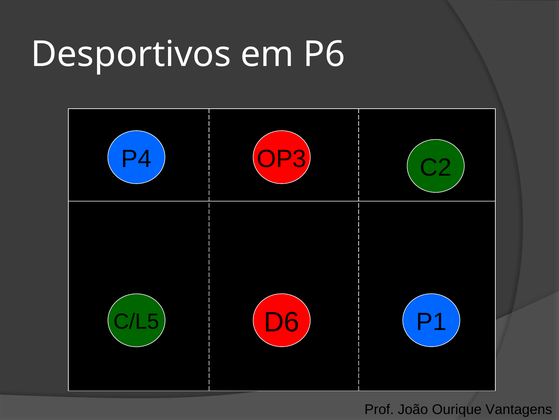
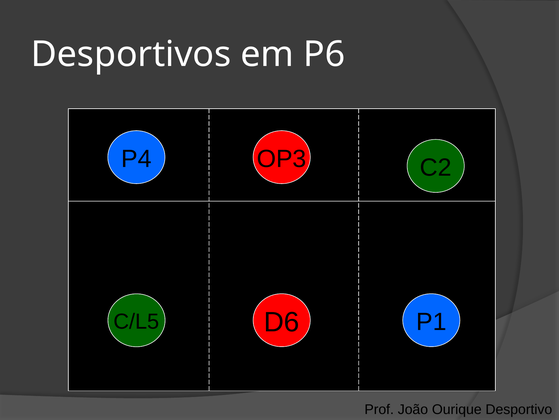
Vantagens: Vantagens -> Desportivo
